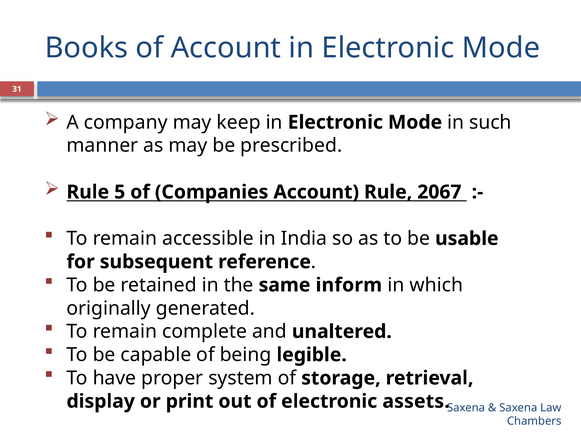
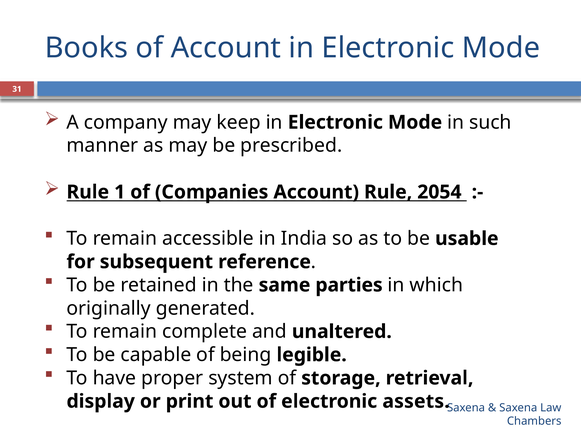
5: 5 -> 1
2067: 2067 -> 2054
inform: inform -> parties
